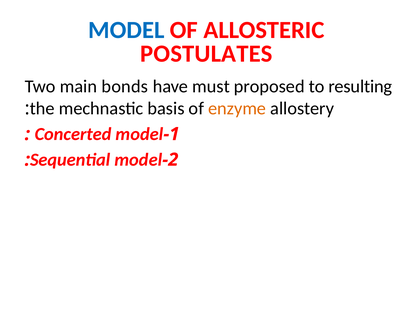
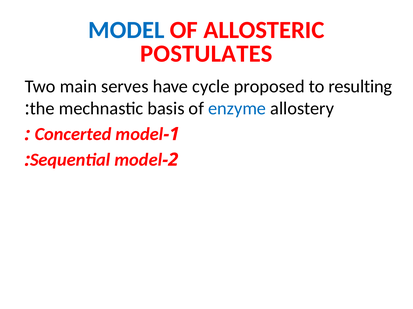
bonds: bonds -> serves
must: must -> cycle
enzyme colour: orange -> blue
